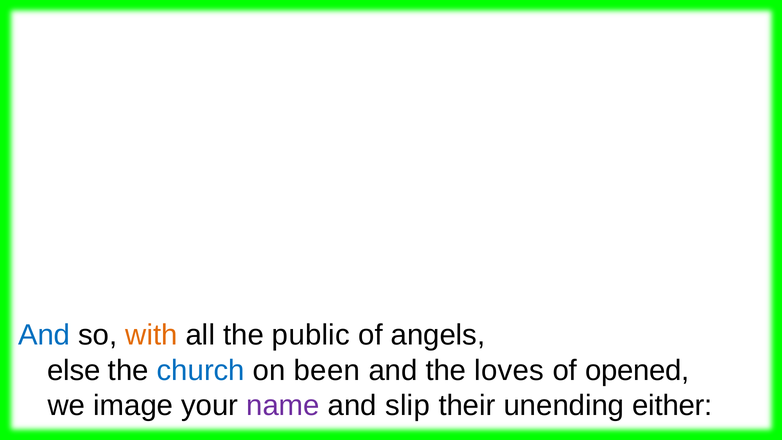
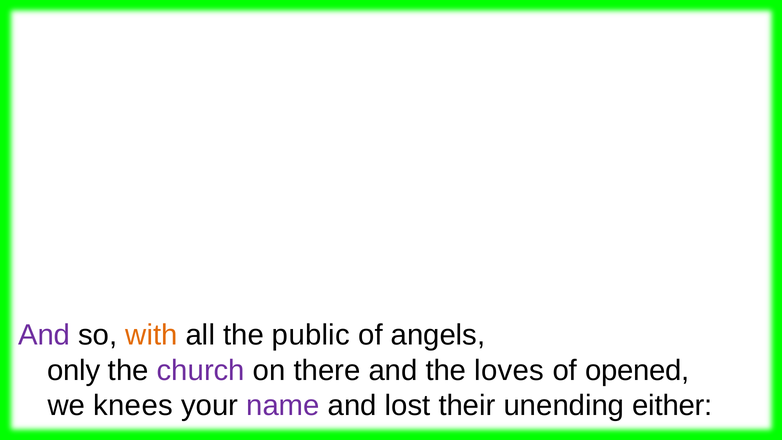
And at (44, 335) colour: blue -> purple
else: else -> only
church colour: blue -> purple
been: been -> there
image: image -> knees
slip: slip -> lost
